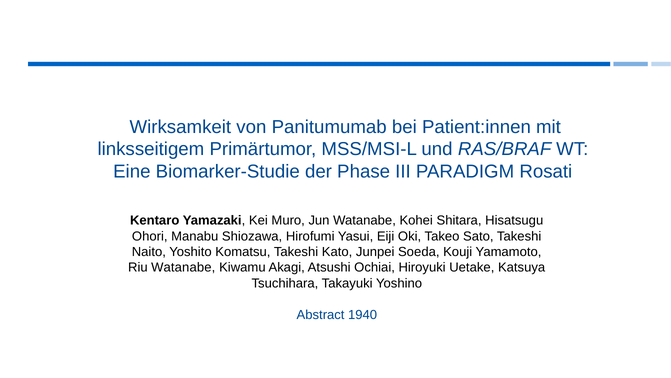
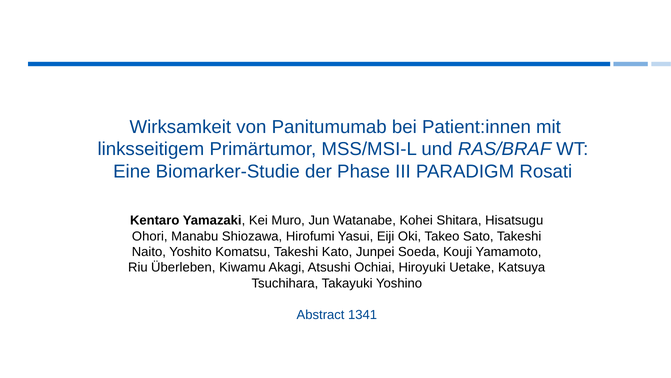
Riu Watanabe: Watanabe -> Überleben
1940: 1940 -> 1341
